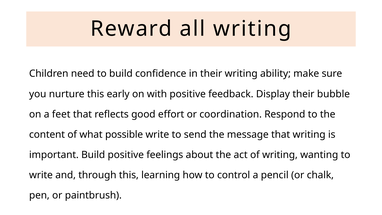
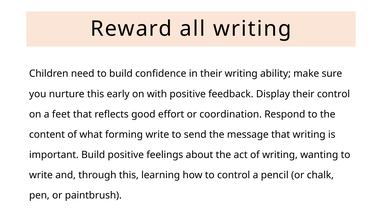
their bubble: bubble -> control
possible: possible -> forming
